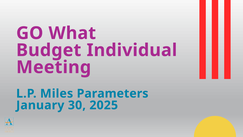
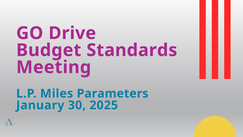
What: What -> Drive
Individual: Individual -> Standards
